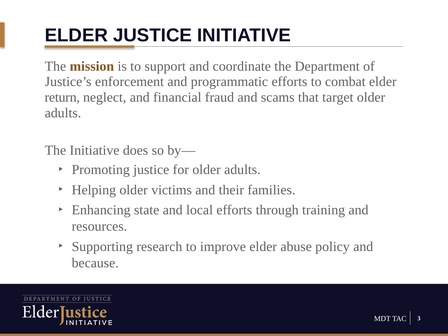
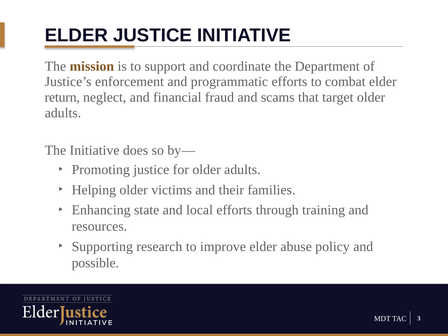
because: because -> possible
